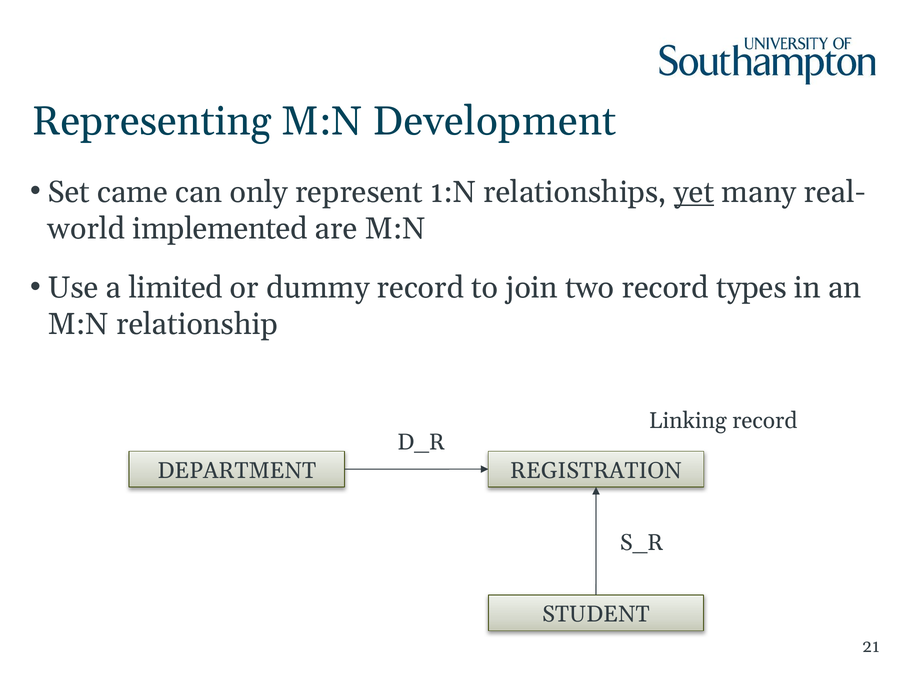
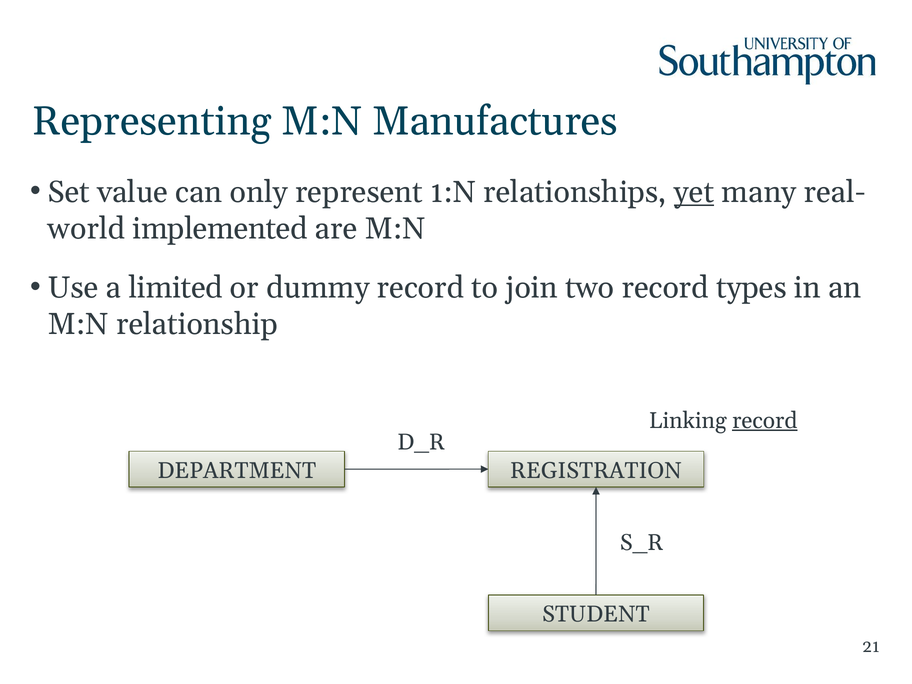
Development: Development -> Manufactures
came: came -> value
record at (765, 421) underline: none -> present
